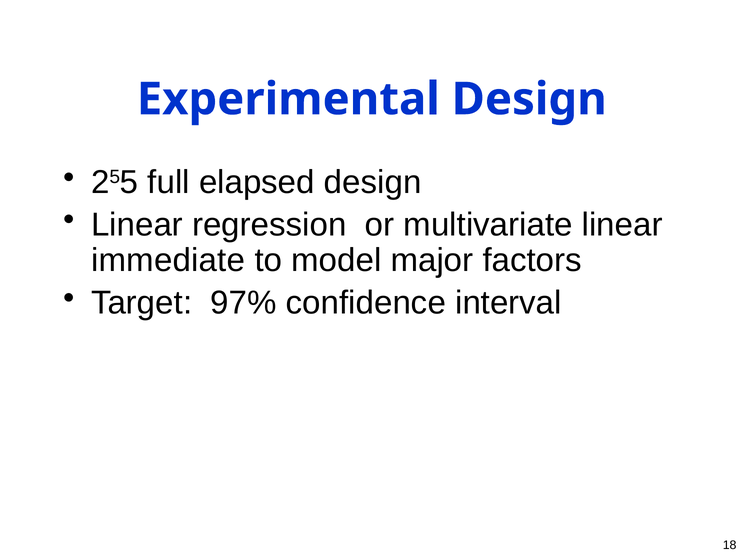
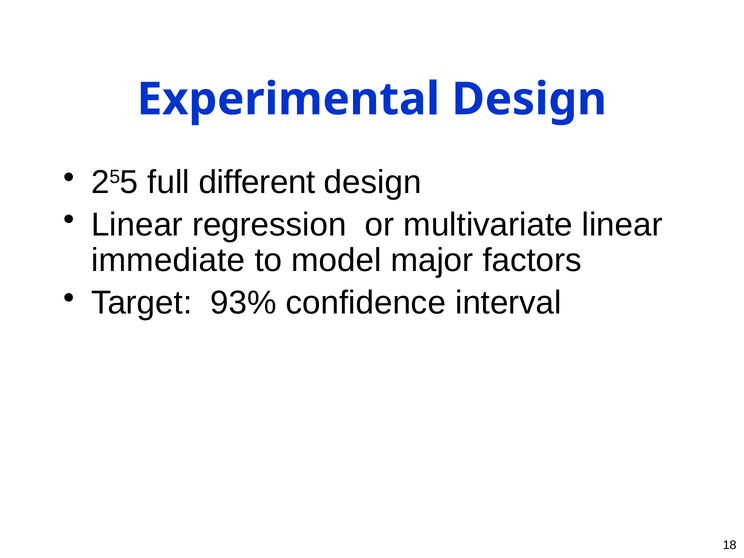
elapsed: elapsed -> different
97%: 97% -> 93%
